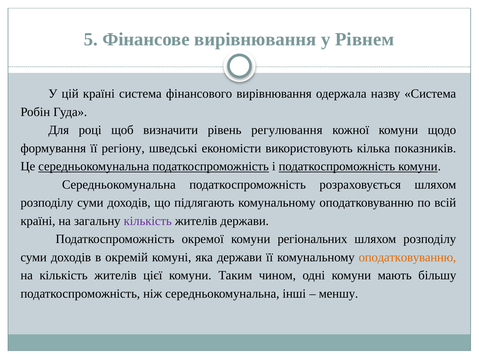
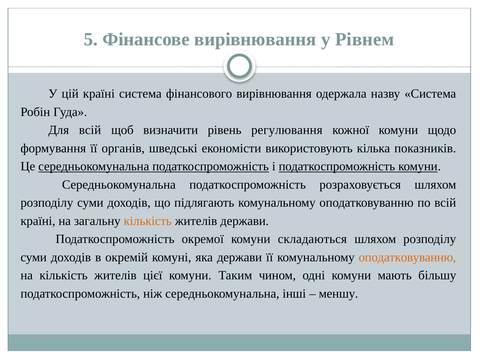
Для році: році -> всій
регіону: регіону -> органів
кількість at (148, 221) colour: purple -> orange
регіональних: регіональних -> складаються
